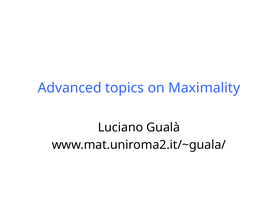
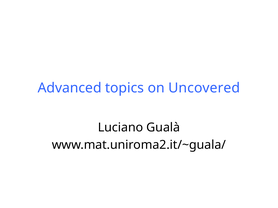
Maximality: Maximality -> Uncovered
